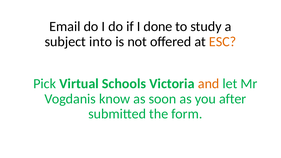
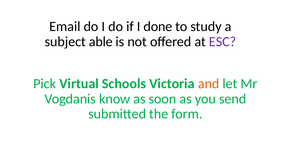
into: into -> able
ESC colour: orange -> purple
after: after -> send
